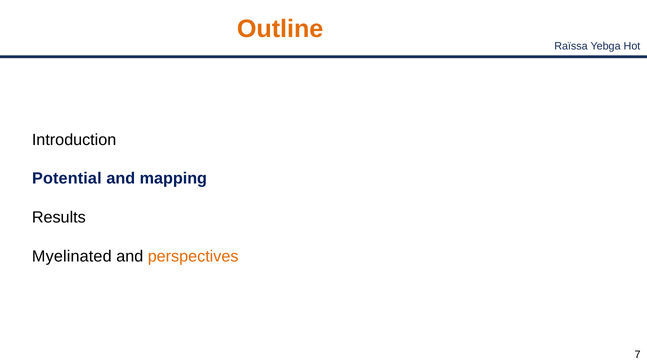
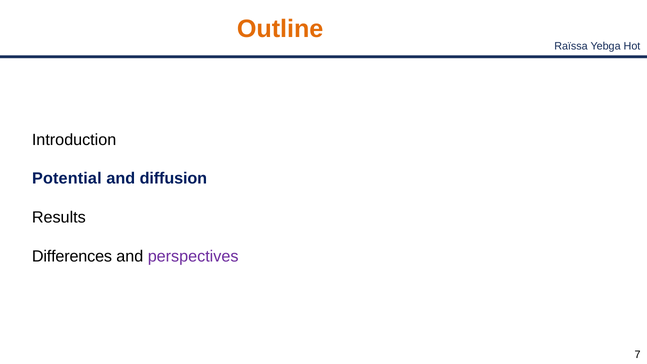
mapping: mapping -> diffusion
Myelinated: Myelinated -> Differences
perspectives colour: orange -> purple
